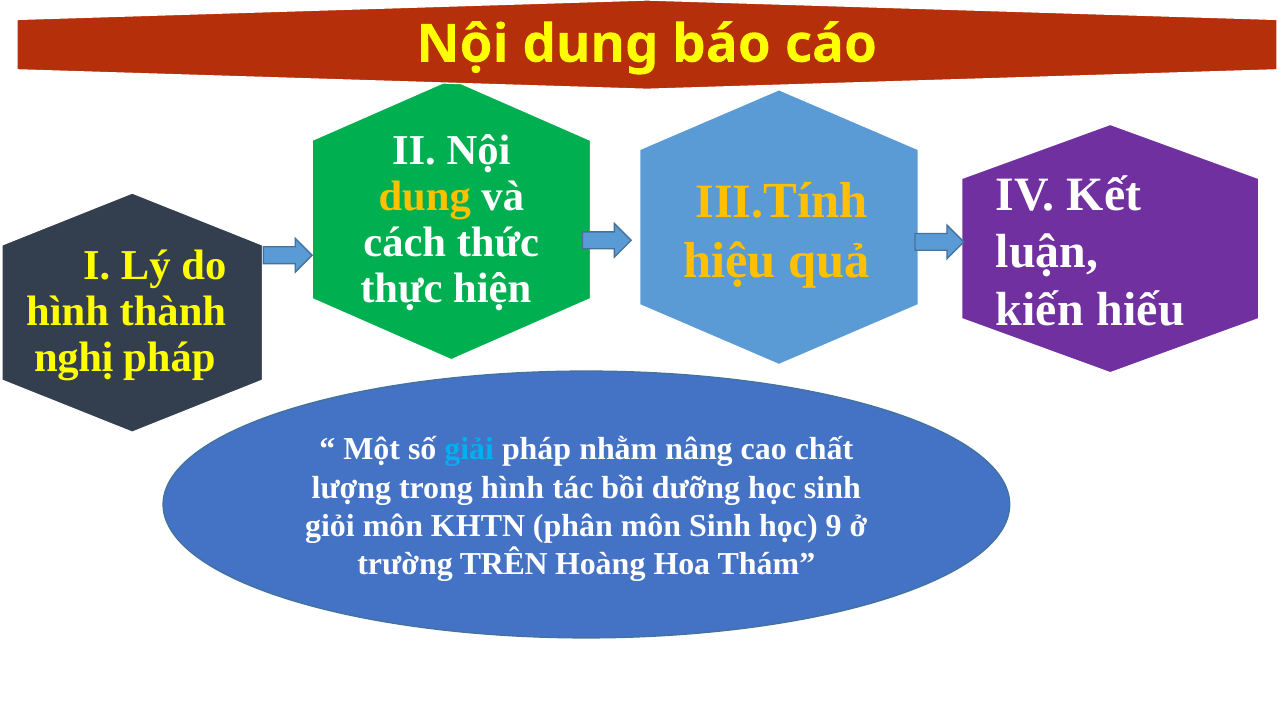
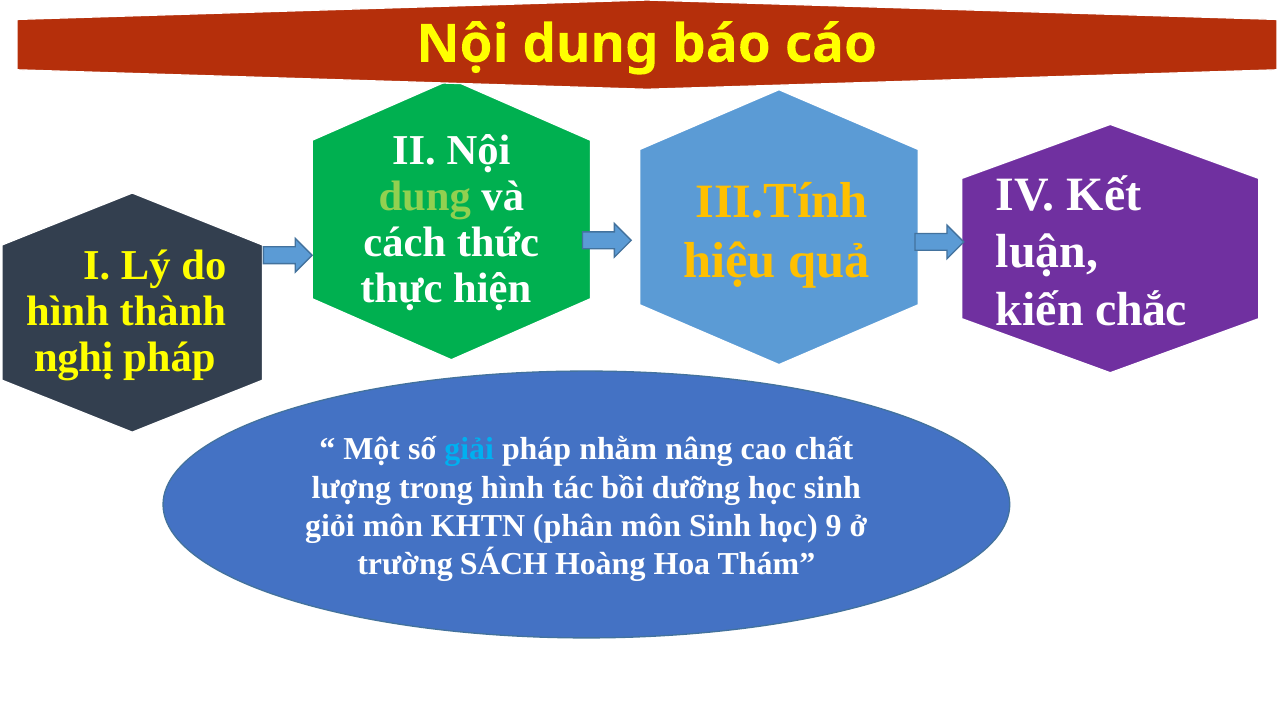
dung at (425, 196) colour: yellow -> light green
hiếu: hiếu -> chắc
TRÊN: TRÊN -> SÁCH
